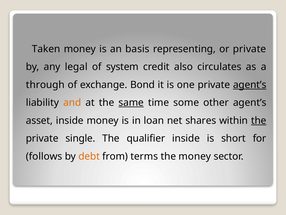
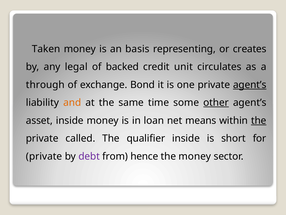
or private: private -> creates
system: system -> backed
also: also -> unit
same underline: present -> none
other underline: none -> present
shares: shares -> means
single: single -> called
follows at (44, 156): follows -> private
debt colour: orange -> purple
terms: terms -> hence
